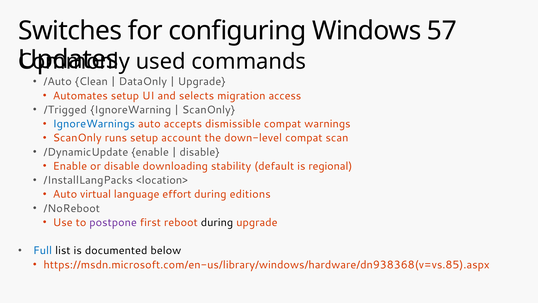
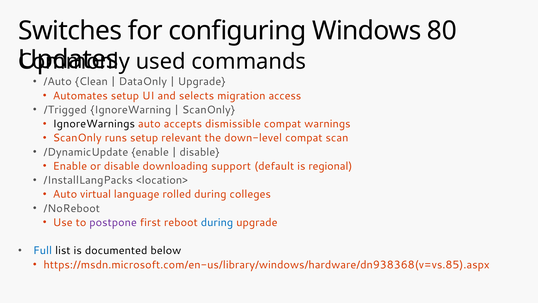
57: 57 -> 80
IgnoreWarnings colour: blue -> black
account: account -> relevant
stability: stability -> support
effort: effort -> rolled
editions: editions -> colleges
during at (217, 222) colour: black -> blue
